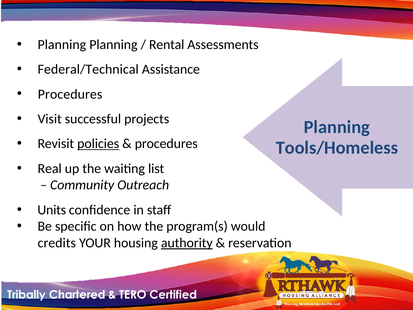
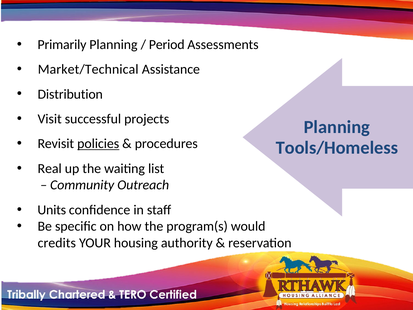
Planning at (62, 45): Planning -> Primarily
Rental: Rental -> Period
Federal/Technical: Federal/Technical -> Market/Technical
Procedures at (70, 94): Procedures -> Distribution
authority underline: present -> none
